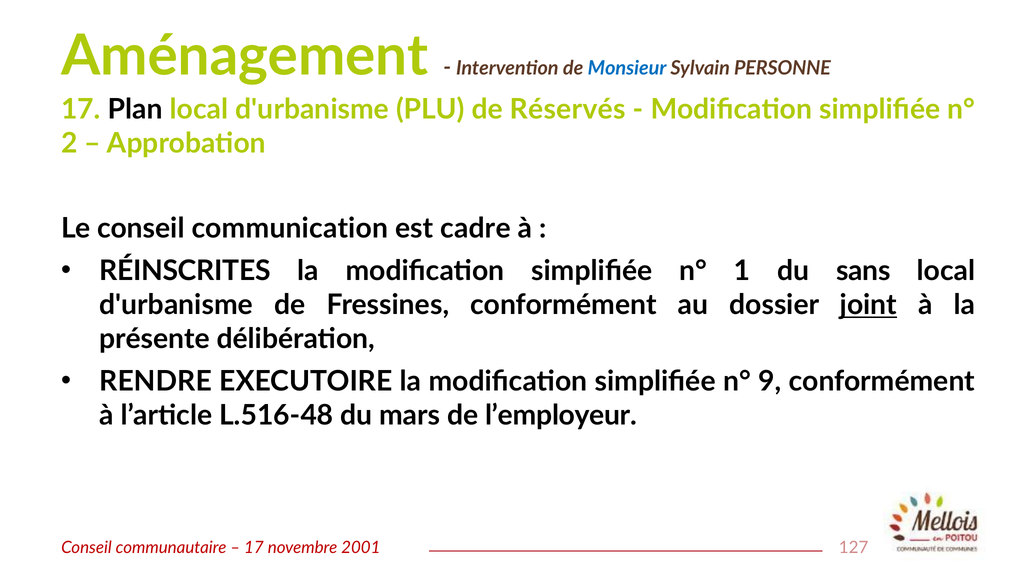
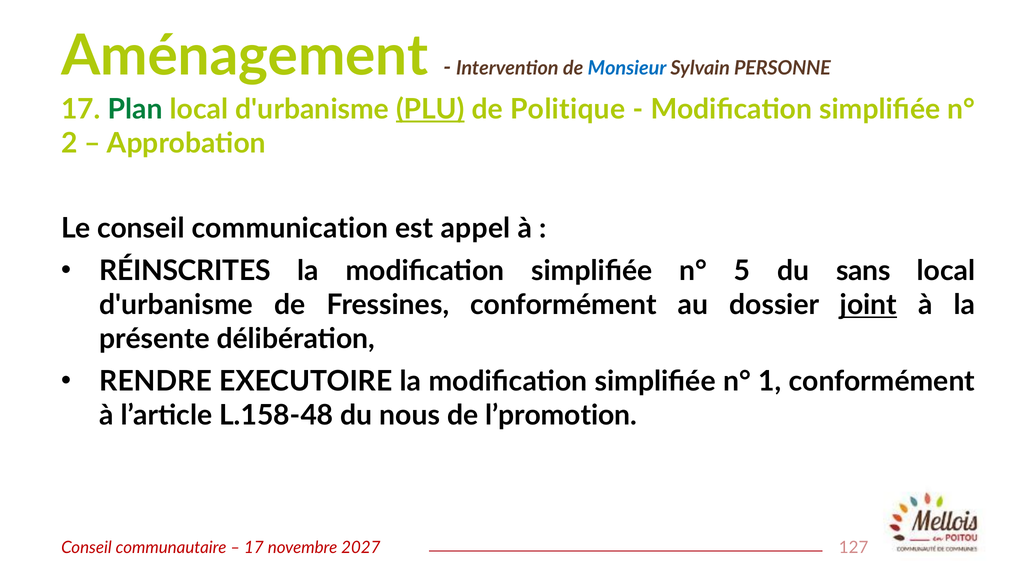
Plan colour: black -> green
PLU underline: none -> present
Réservés: Réservés -> Politique
cadre: cadre -> appel
1: 1 -> 5
9: 9 -> 1
L.516-48: L.516-48 -> L.158-48
mars: mars -> nous
l’employeur: l’employeur -> l’promotion
2001: 2001 -> 2027
